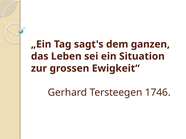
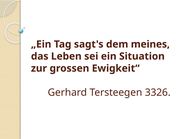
ganzen: ganzen -> meines
1746: 1746 -> 3326
